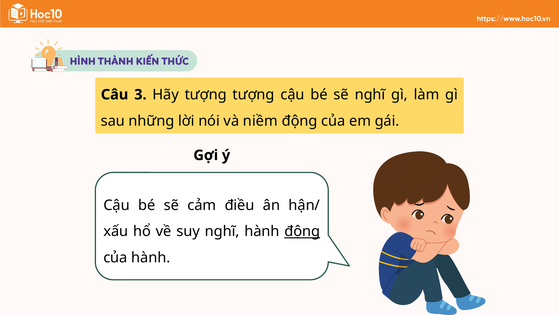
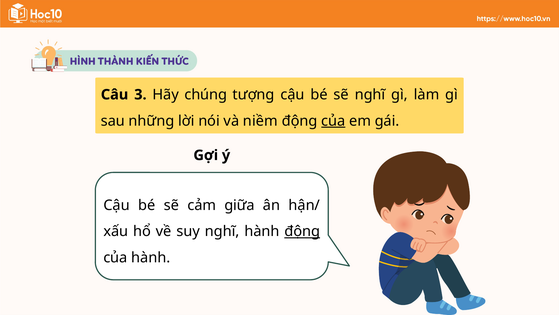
Hãy tượng: tượng -> chúng
của at (333, 121) underline: none -> present
điều: điều -> giữa
